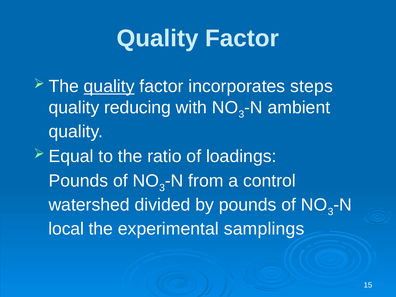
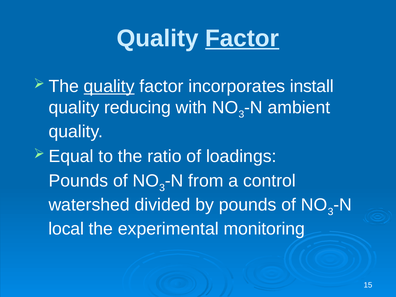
Factor at (242, 38) underline: none -> present
steps: steps -> install
samplings: samplings -> monitoring
